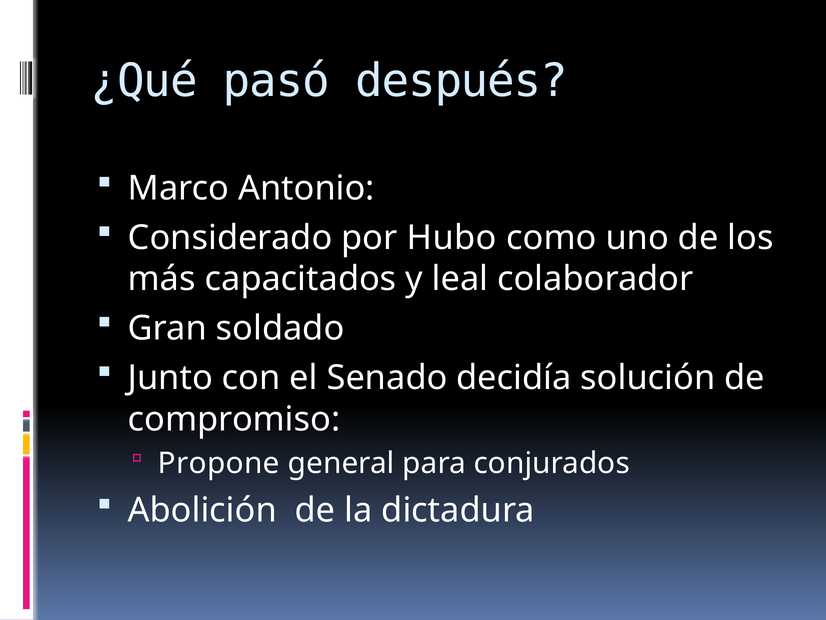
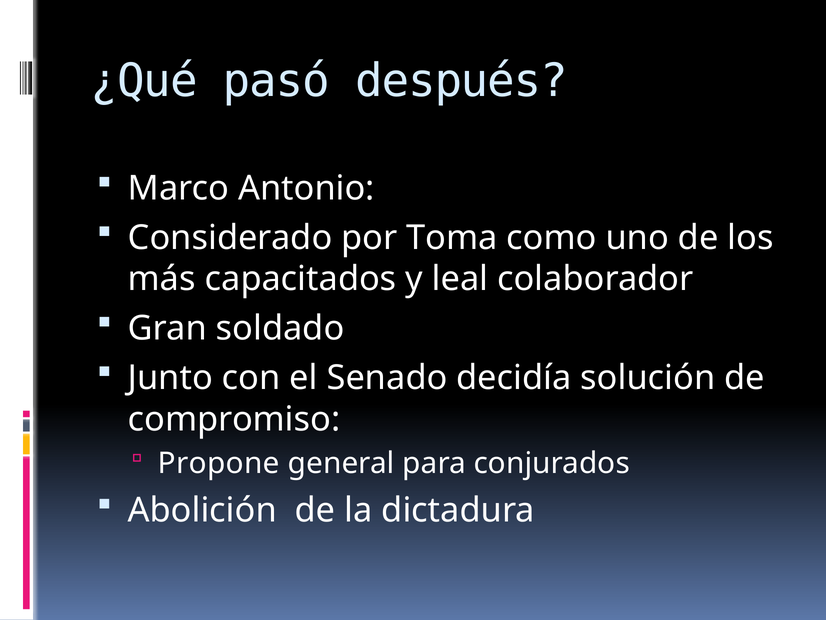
Hubo: Hubo -> Toma
